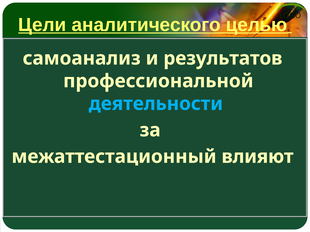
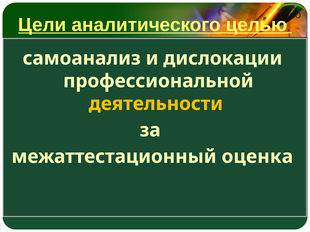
результатов: результатов -> дислокации
деятельности colour: light blue -> yellow
влияют: влияют -> оценка
